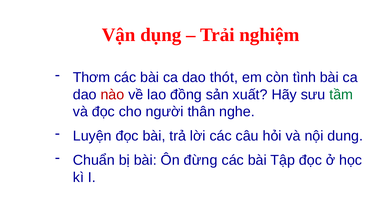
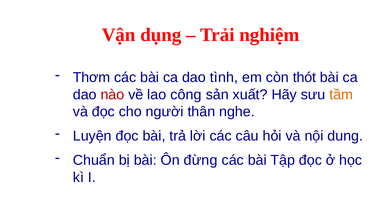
thót: thót -> tình
tình: tình -> thót
đồng: đồng -> công
tầm colour: green -> orange
